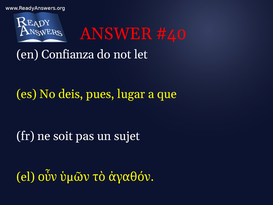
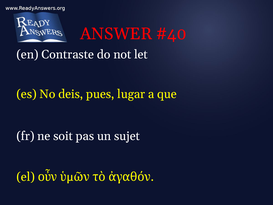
Confianza: Confianza -> Contraste
